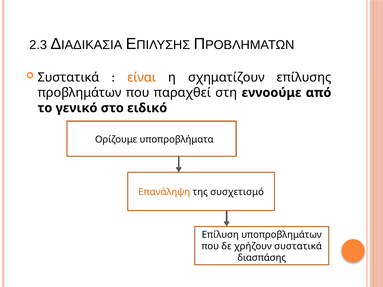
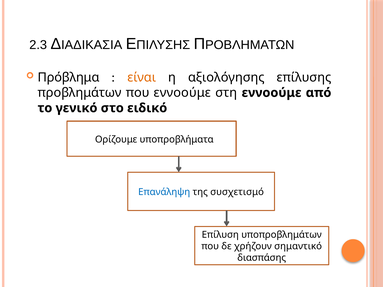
Συστατικά at (69, 77): Συστατικά -> Πρόβλημα
σχηματίζουν: σχηματίζουν -> αξιολόγησης
που παραχθεί: παραχθεί -> εννοούμε
Επανάληψη colour: orange -> blue
χρήζουν συστατικά: συστατικά -> σημαντικό
